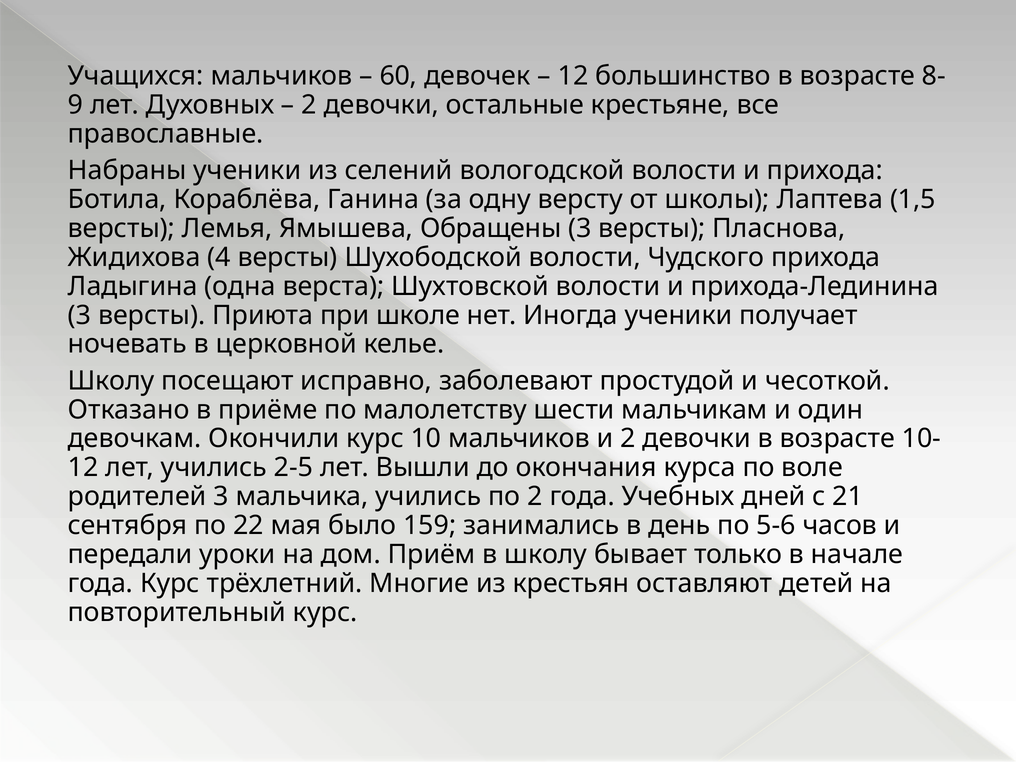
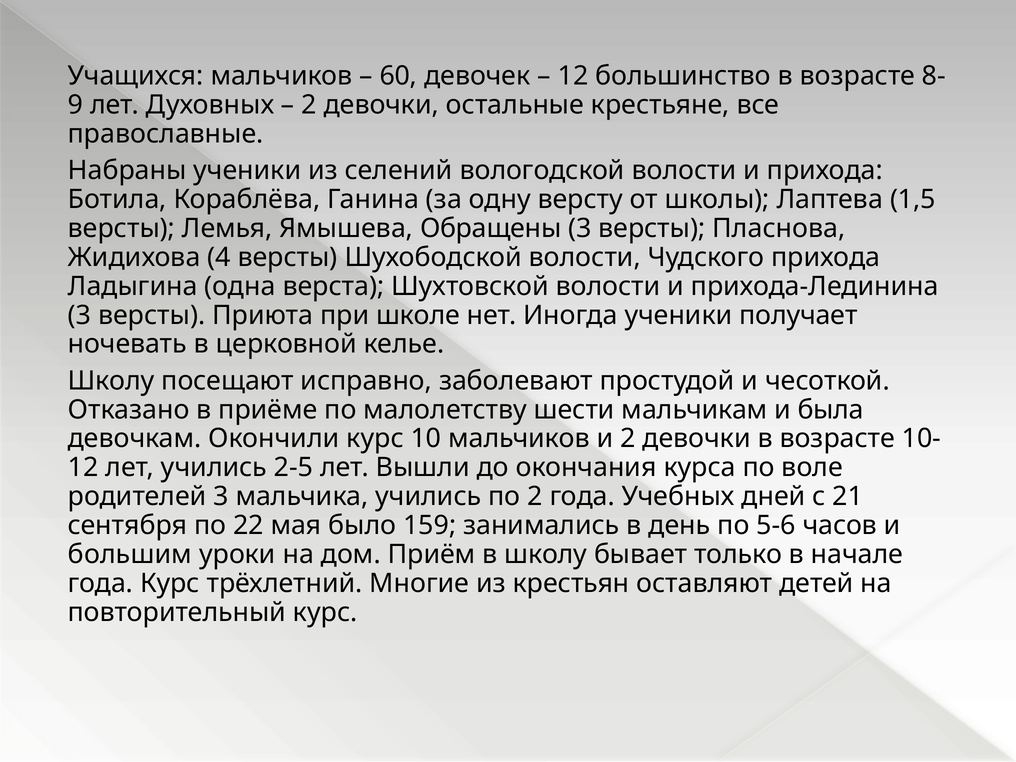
один: один -> была
передали: передали -> большим
